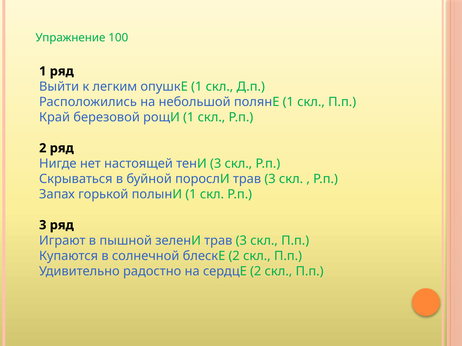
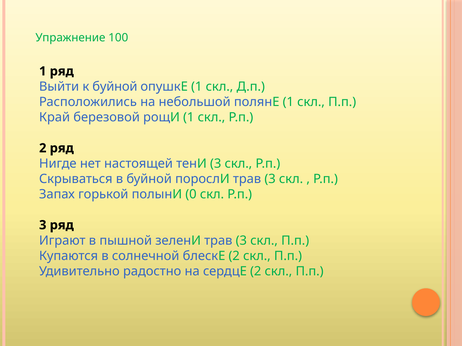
к легким: легким -> буйной
полынИ 1: 1 -> 0
